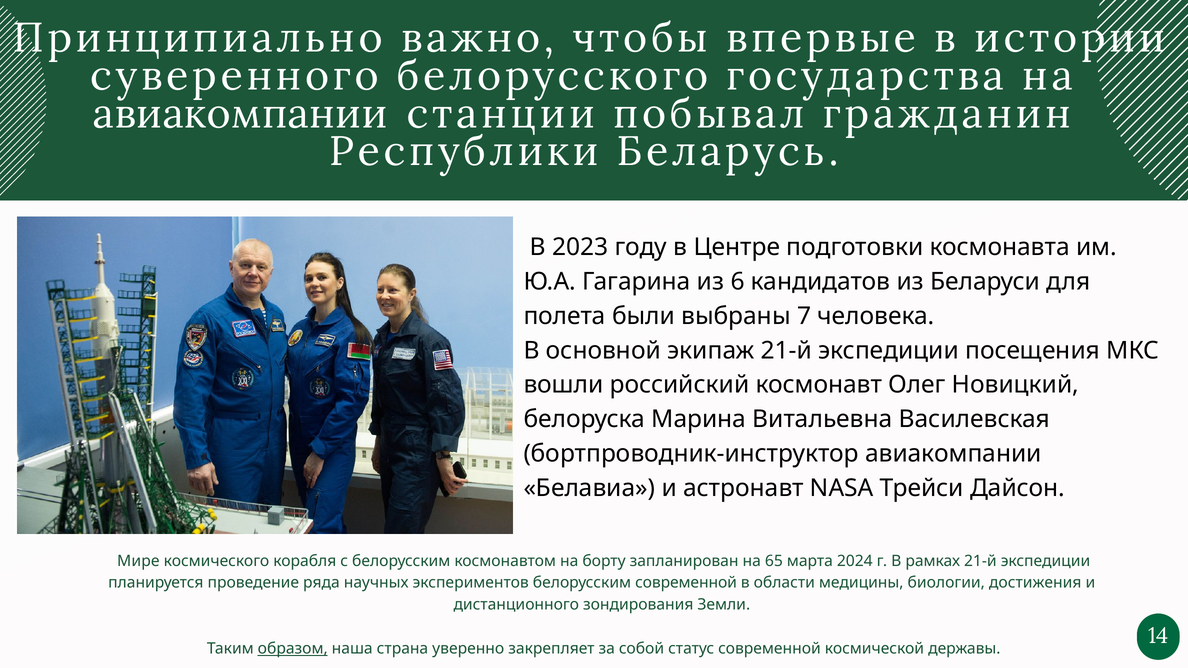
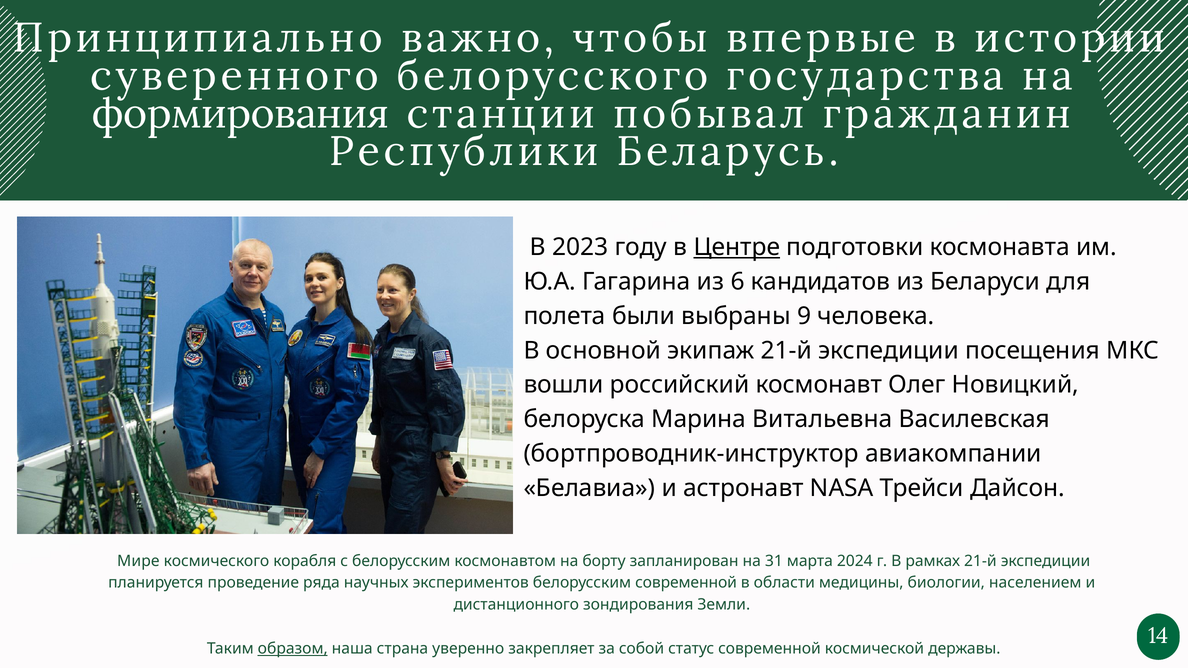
авиакомпании at (240, 114): авиакомпании -> формирования
Центре underline: none -> present
7: 7 -> 9
65: 65 -> 31
достижения: достижения -> населением
